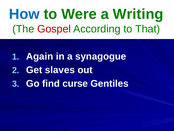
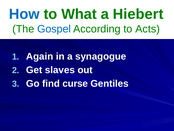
Were: Were -> What
Writing: Writing -> Hiebert
Gospel colour: red -> blue
That: That -> Acts
